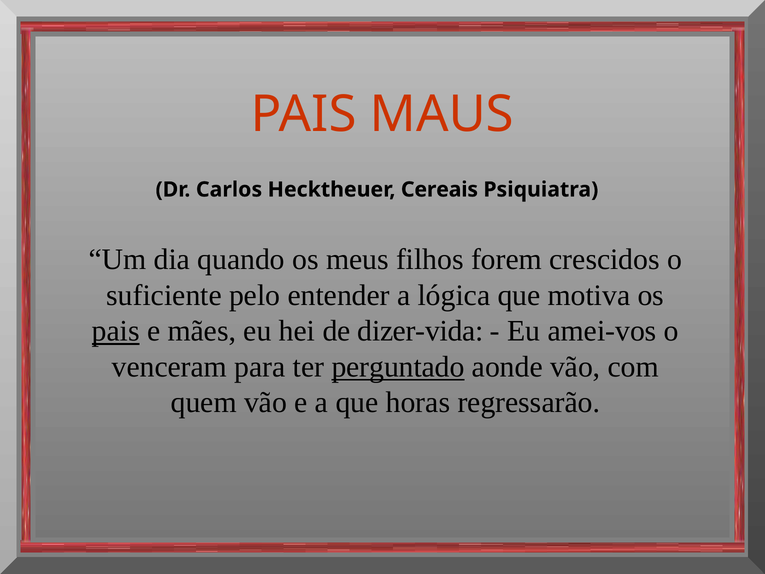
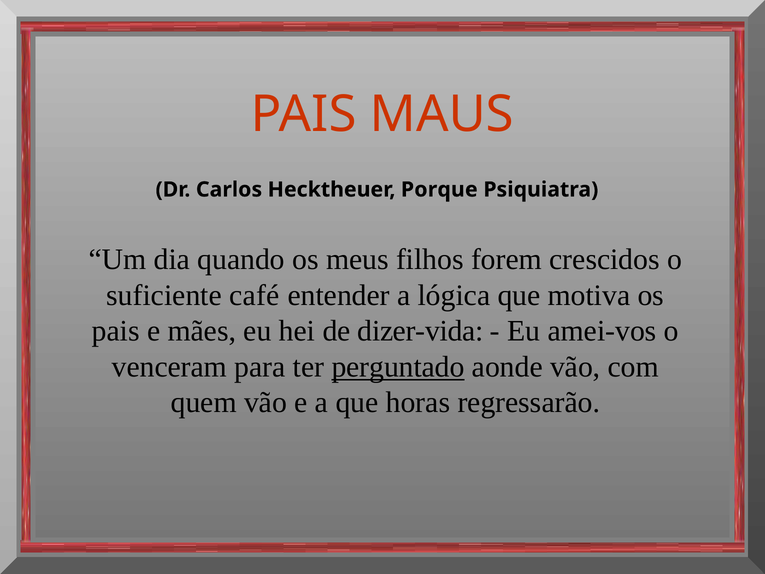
Cereais: Cereais -> Porque
pelo: pelo -> café
pais at (116, 331) underline: present -> none
